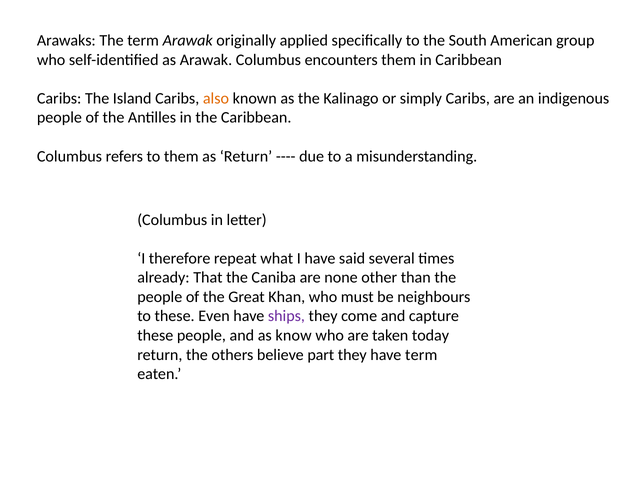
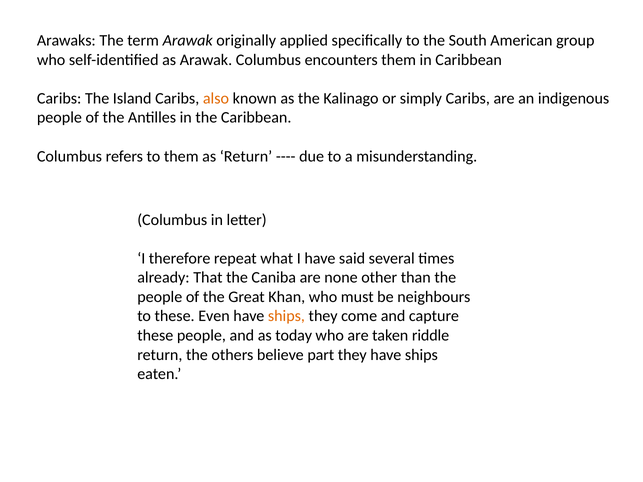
ships at (286, 316) colour: purple -> orange
know: know -> today
today: today -> riddle
they have term: term -> ships
